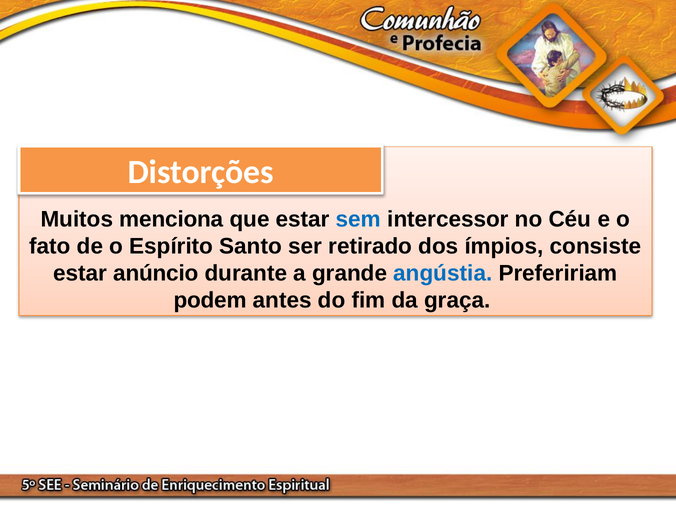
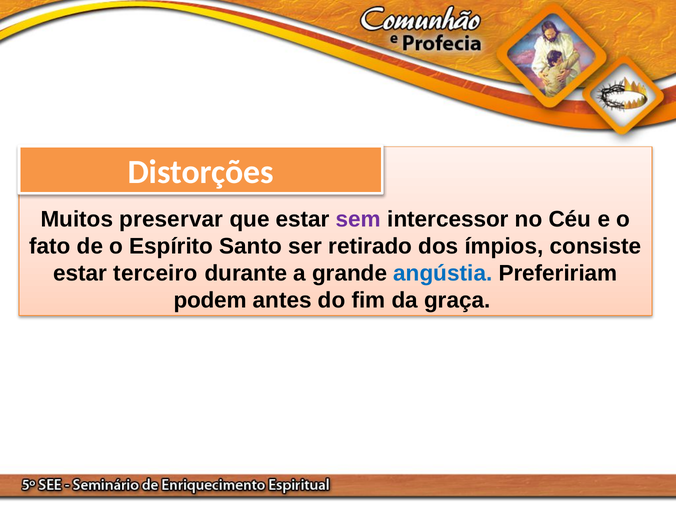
menciona: menciona -> preservar
sem colour: blue -> purple
anúncio: anúncio -> terceiro
